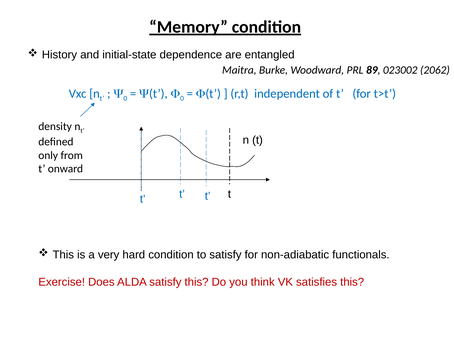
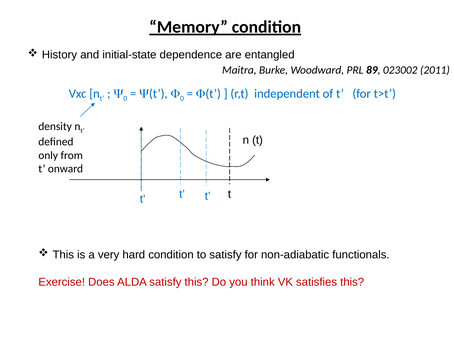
2062: 2062 -> 2011
